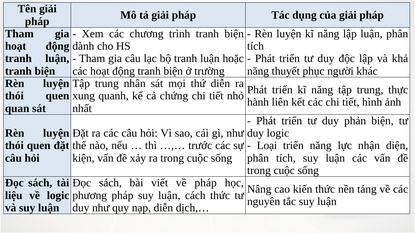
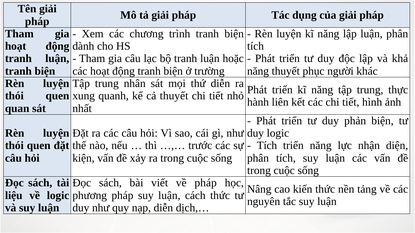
cả chứng: chứng -> thuyết
Loại at (267, 146): Loại -> Tích
